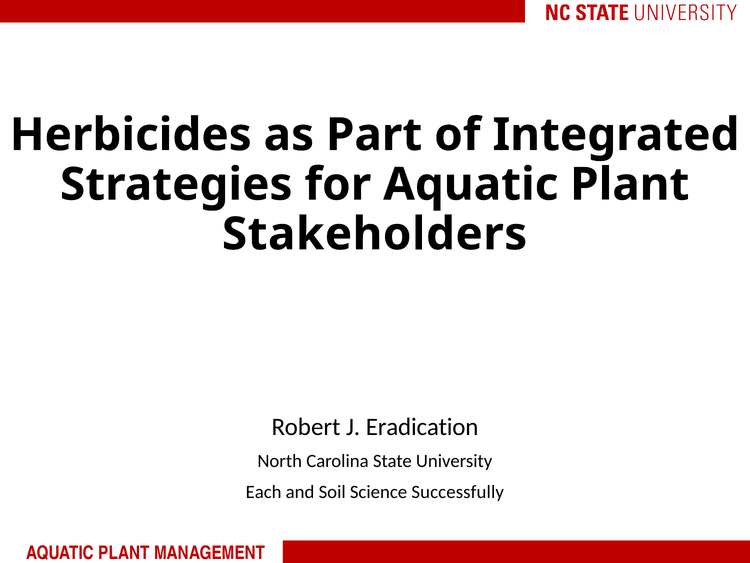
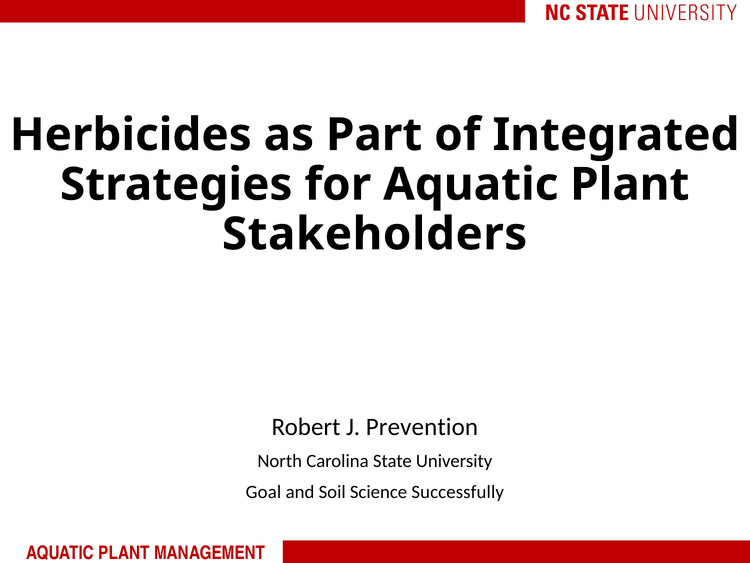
Eradication: Eradication -> Prevention
Each: Each -> Goal
